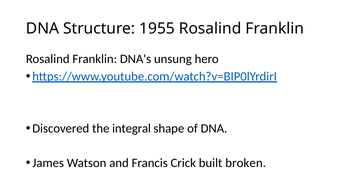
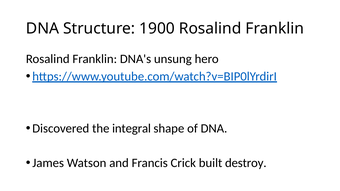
1955: 1955 -> 1900
broken: broken -> destroy
